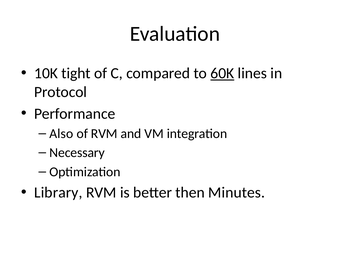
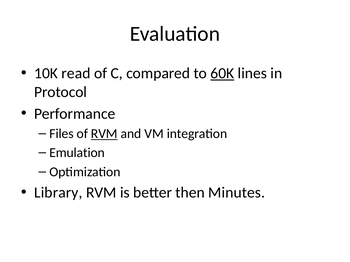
tight: tight -> read
Also: Also -> Files
RVM at (104, 134) underline: none -> present
Necessary: Necessary -> Emulation
